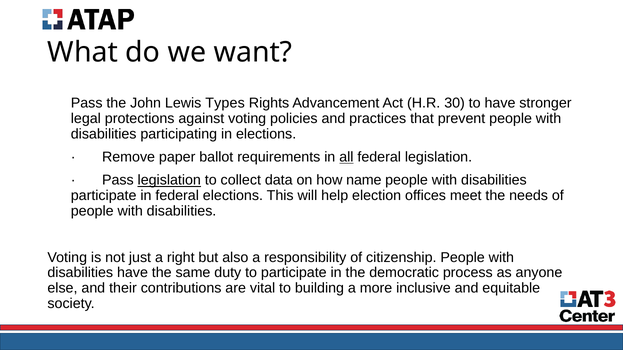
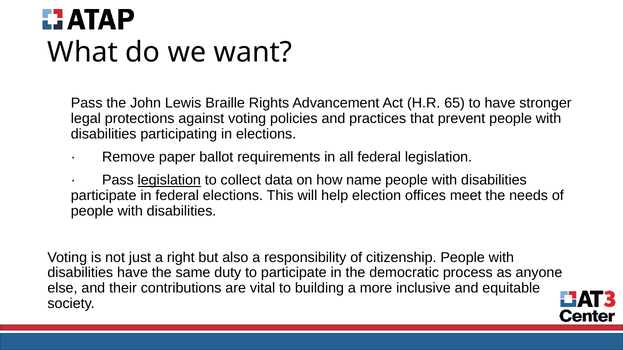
Types: Types -> Braille
30: 30 -> 65
all underline: present -> none
